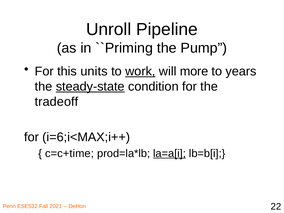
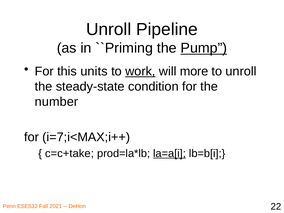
Pump underline: none -> present
to years: years -> unroll
steady-state underline: present -> none
tradeoff: tradeoff -> number
i=6;i<MAX;i++: i=6;i<MAX;i++ -> i=7;i<MAX;i++
c=c+time: c=c+time -> c=c+take
